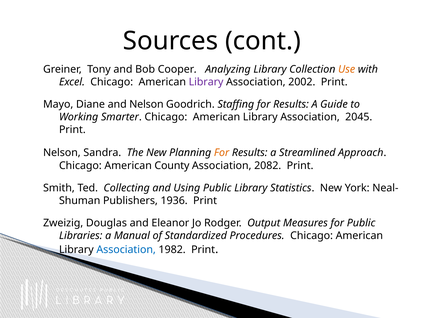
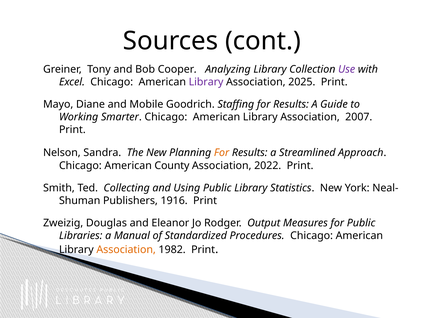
Use colour: orange -> purple
2002: 2002 -> 2025
and Nelson: Nelson -> Mobile
2045: 2045 -> 2007
2082: 2082 -> 2022
1936: 1936 -> 1916
Association at (126, 250) colour: blue -> orange
